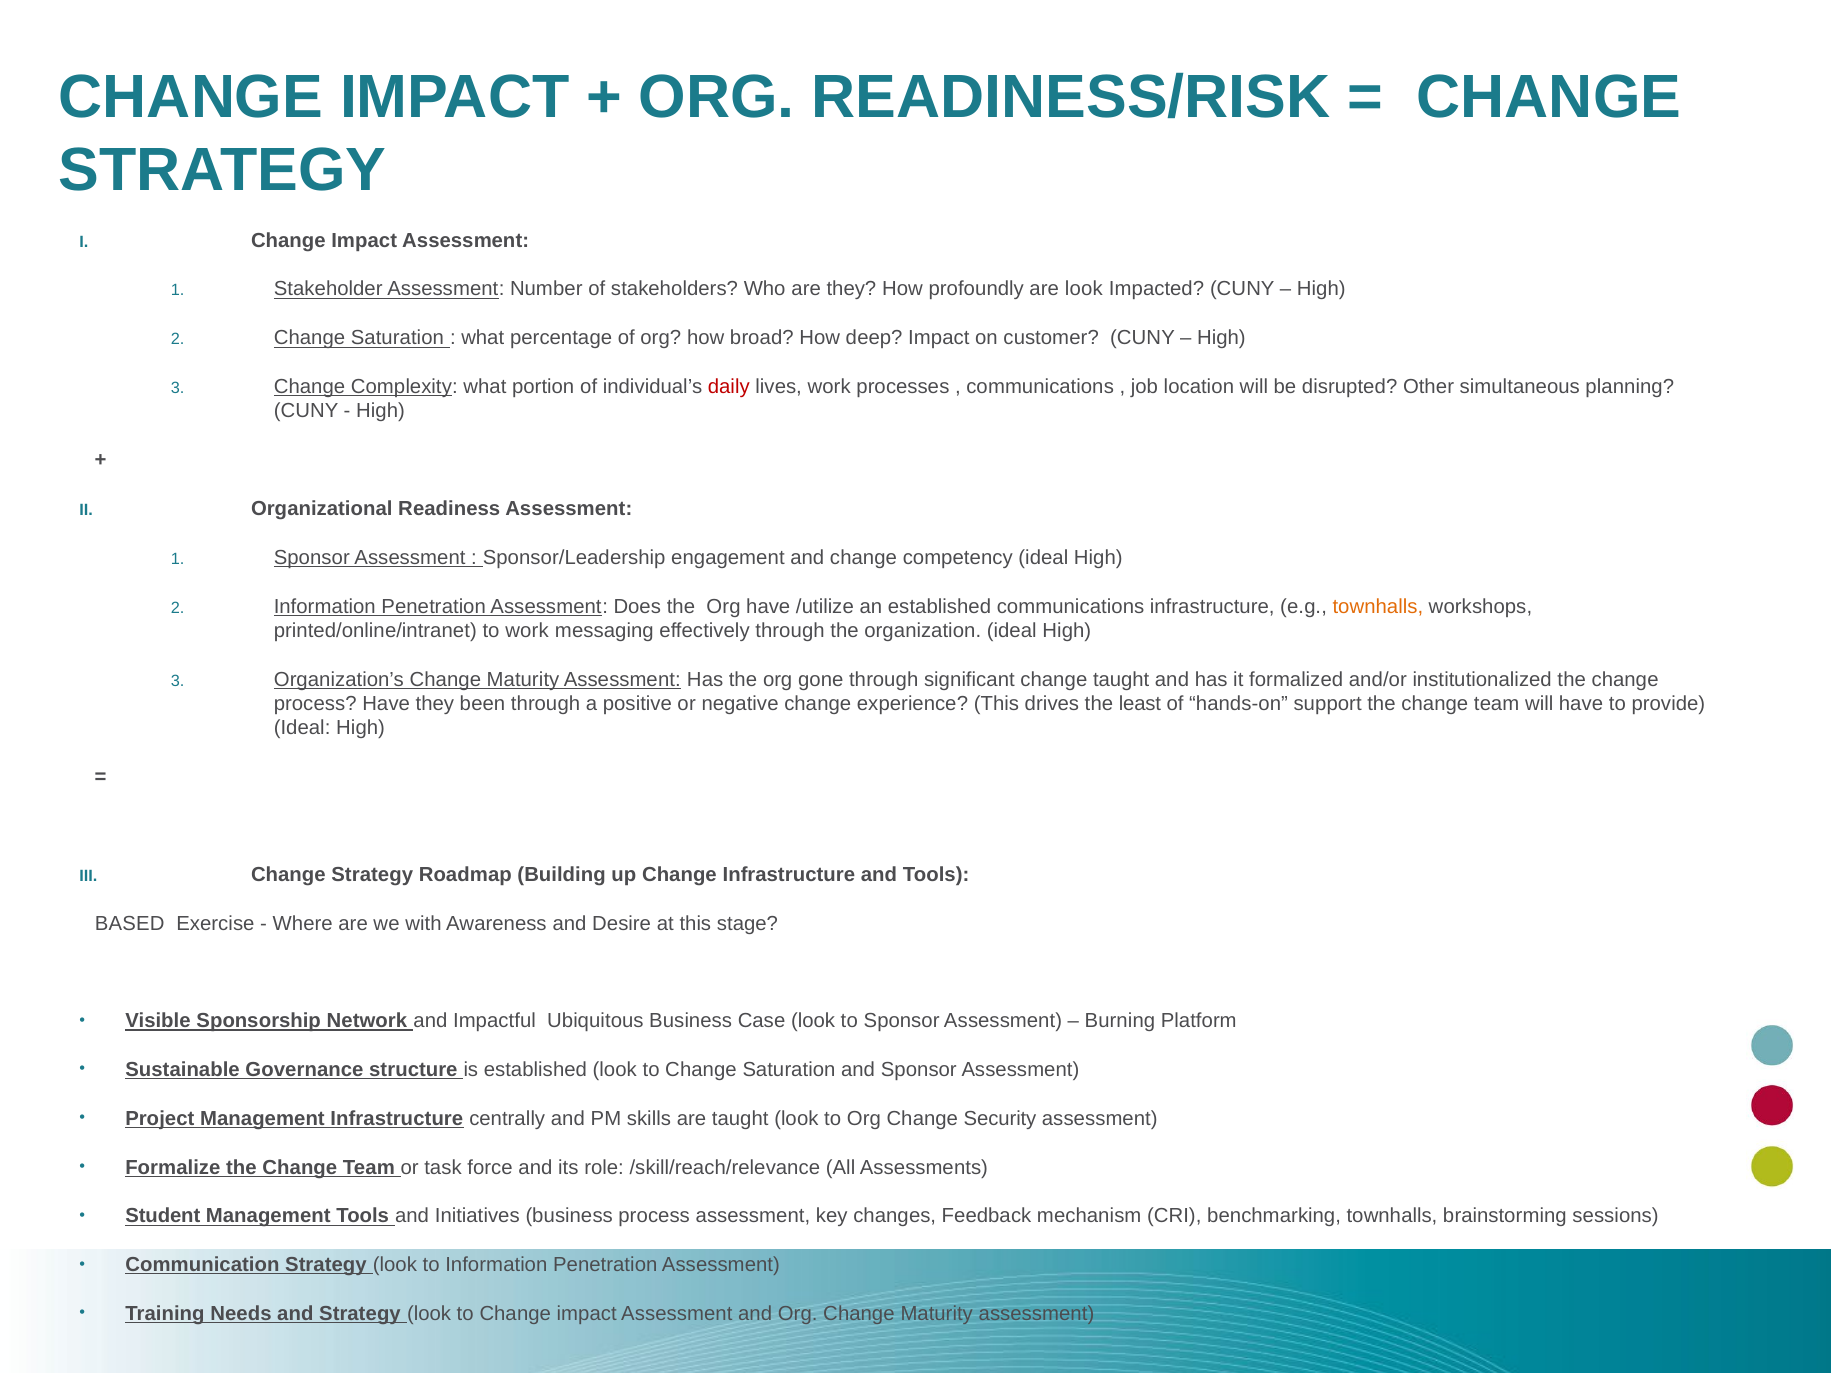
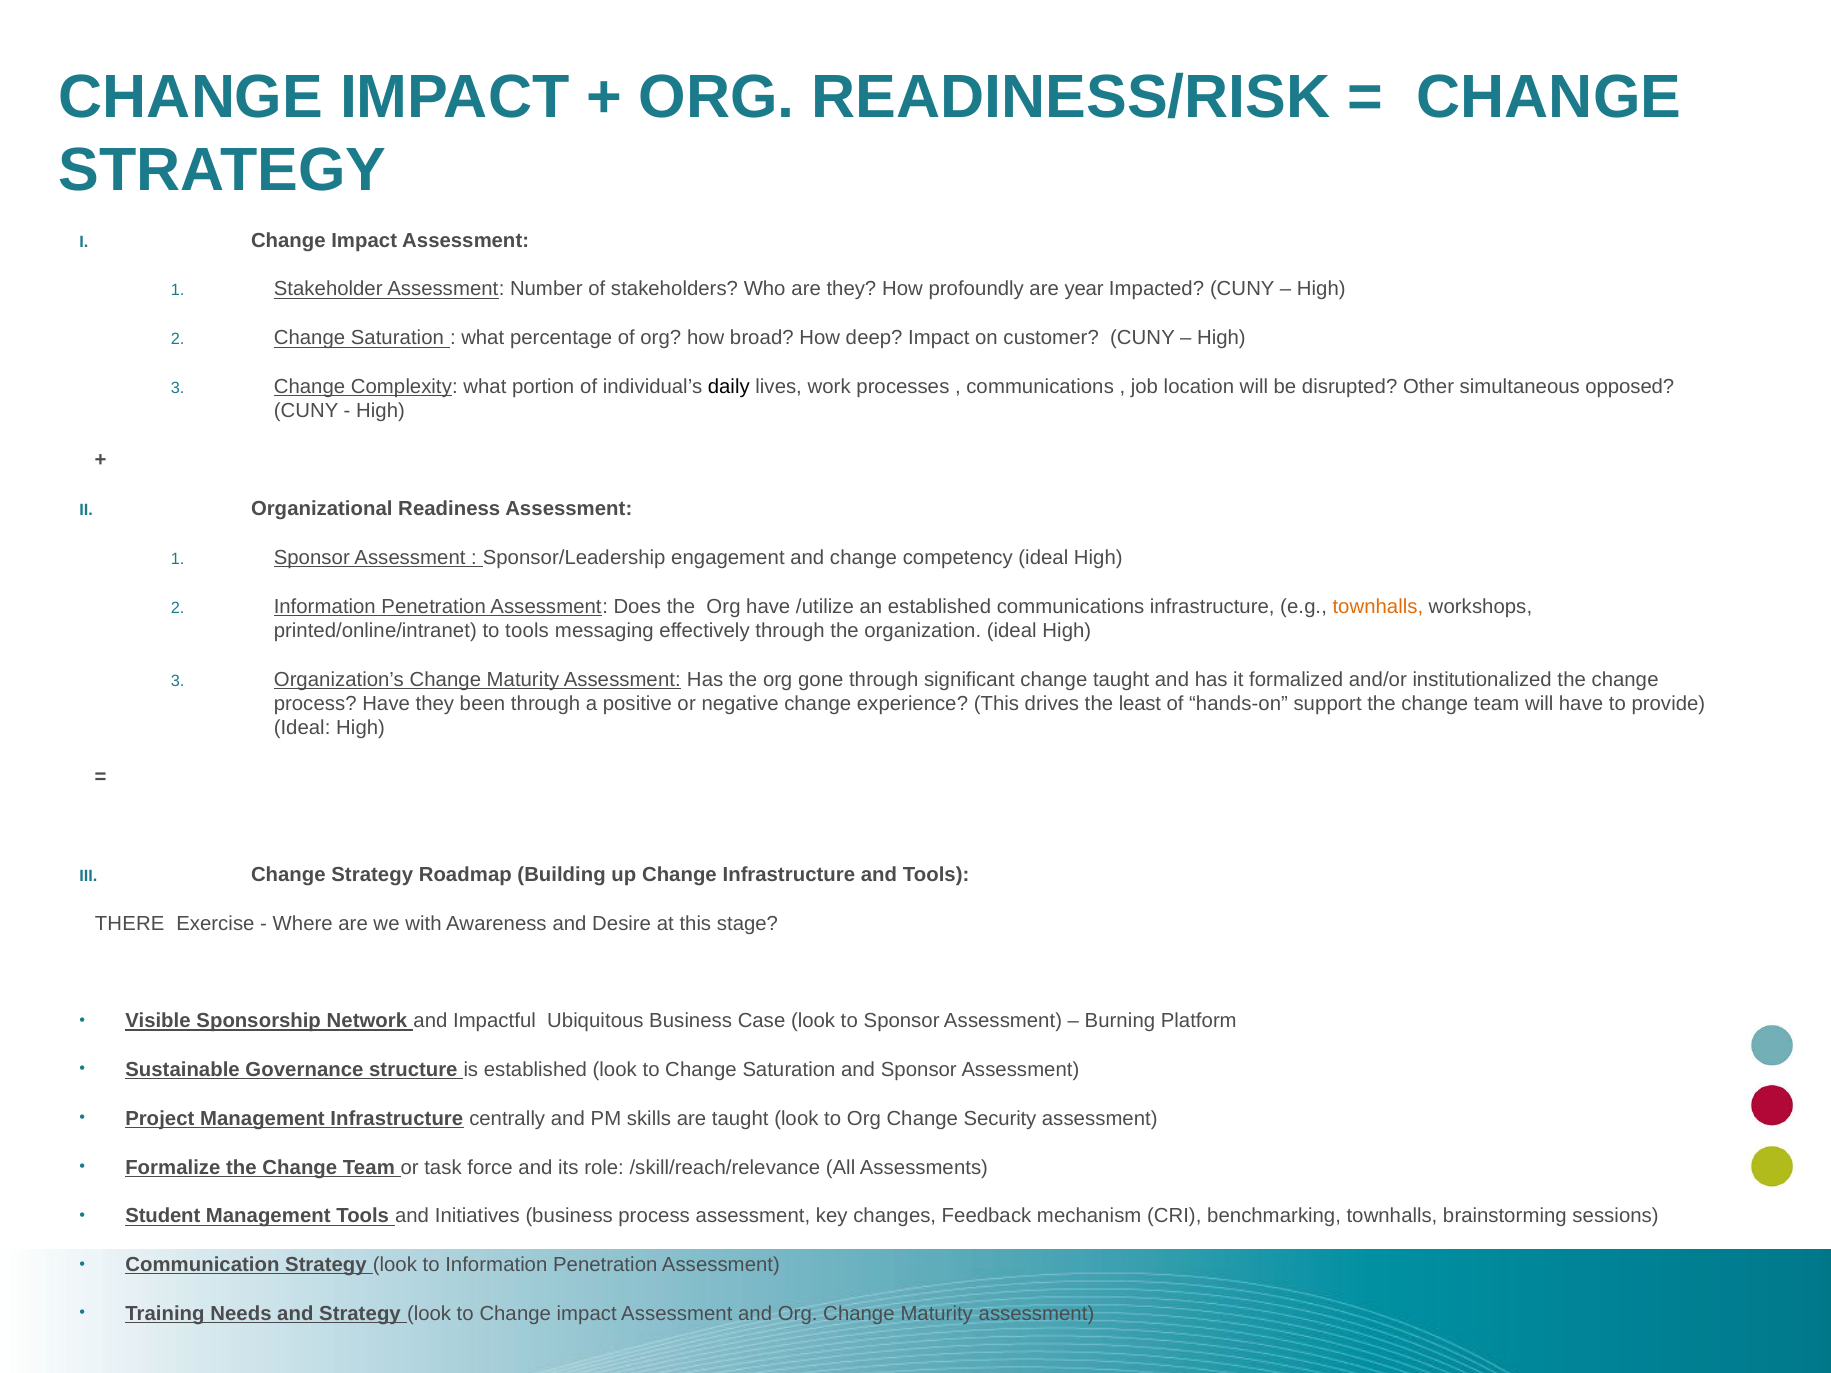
are look: look -> year
daily colour: red -> black
planning: planning -> opposed
to work: work -> tools
BASED: BASED -> THERE
